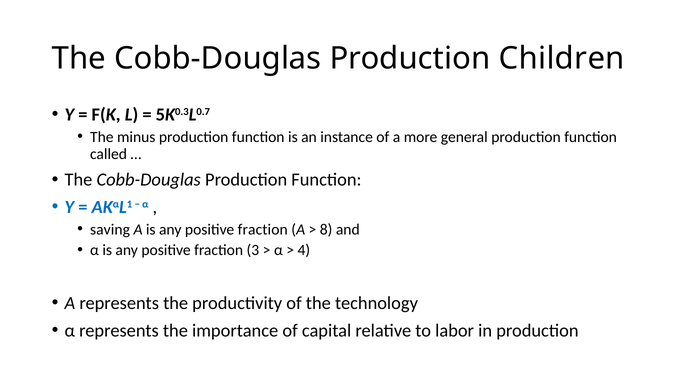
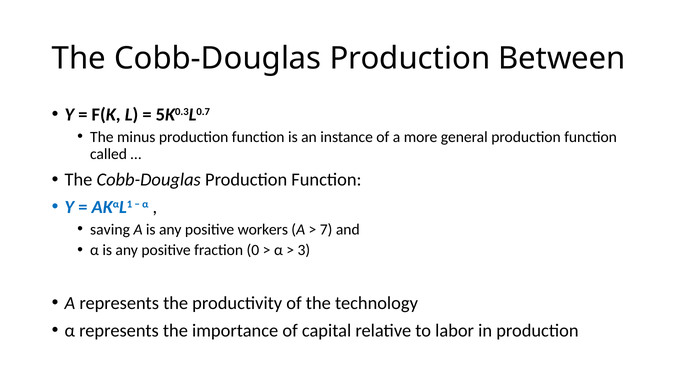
Children: Children -> Between
fraction at (263, 229): fraction -> workers
8: 8 -> 7
3: 3 -> 0
4: 4 -> 3
